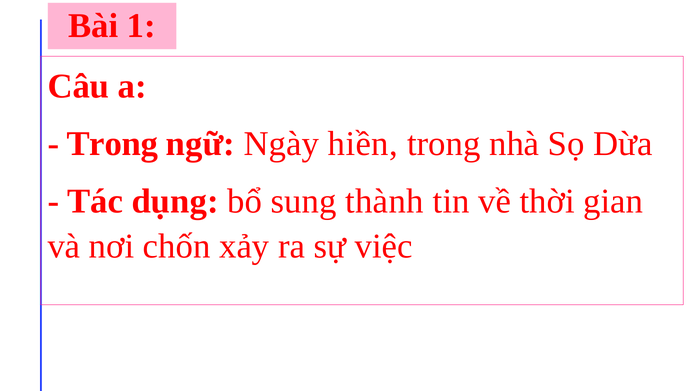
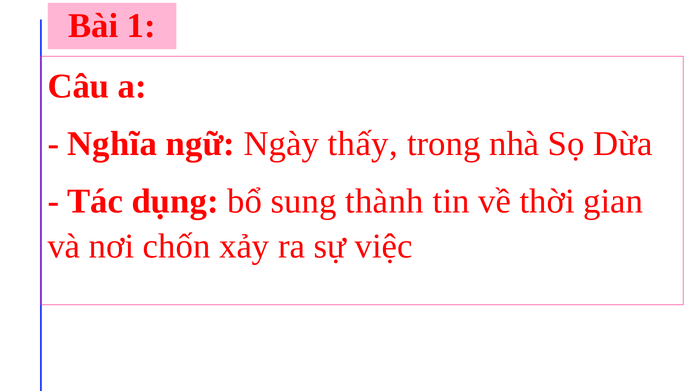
Trong at (112, 144): Trong -> Nghĩa
hiền: hiền -> thấy
